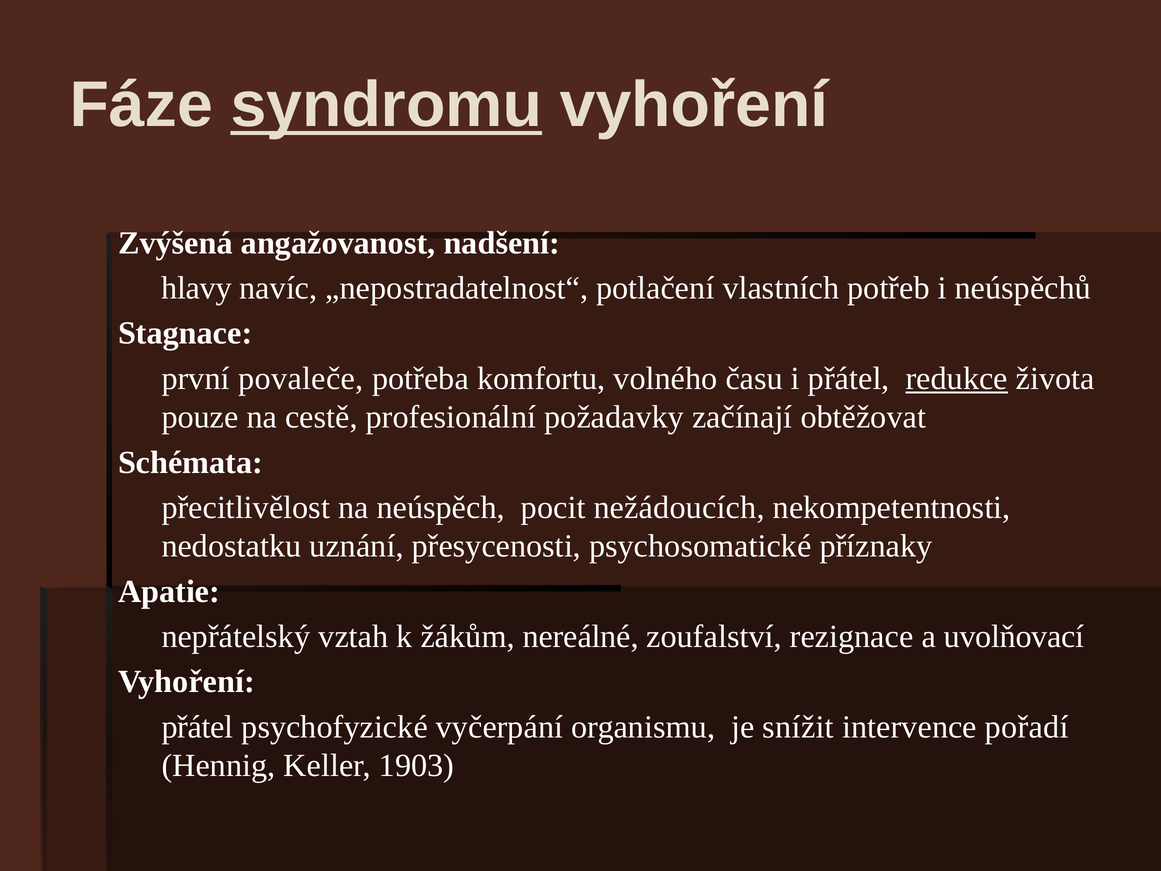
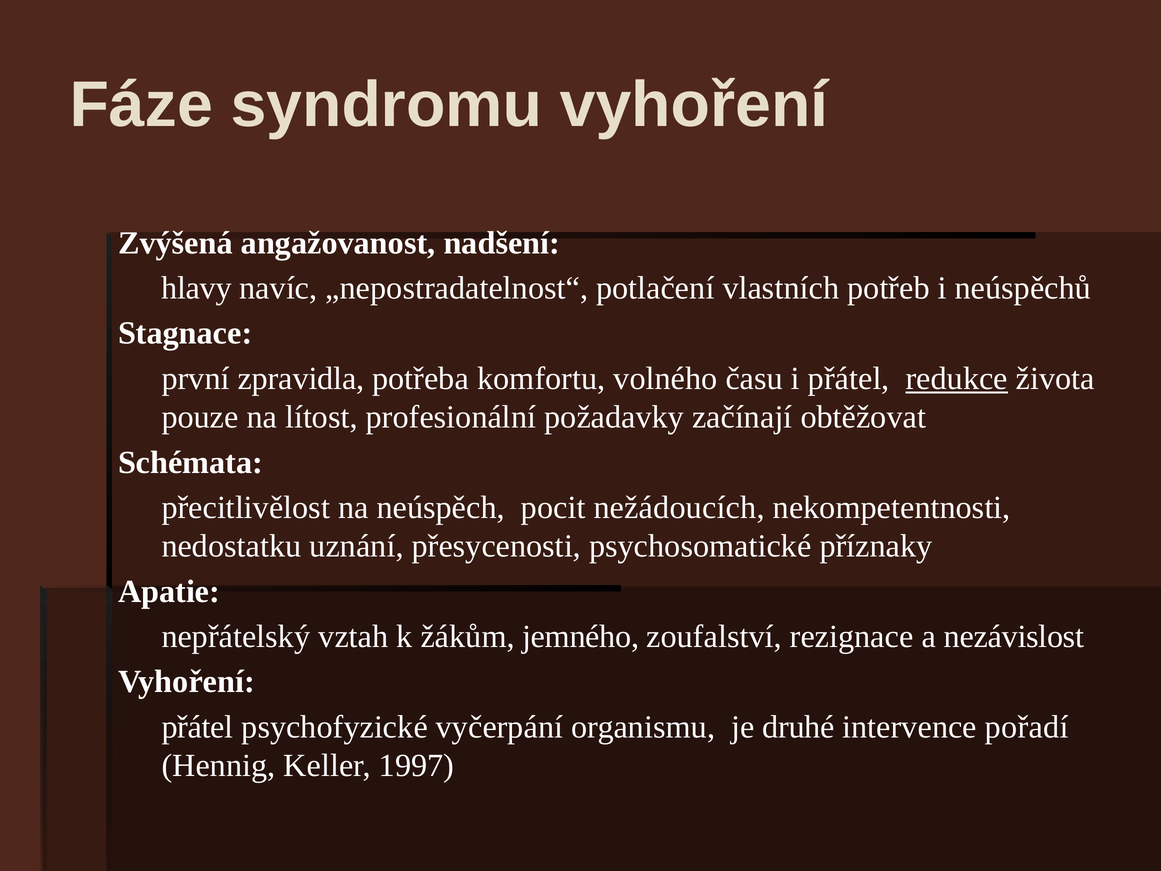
syndromu underline: present -> none
povaleče: povaleče -> zpravidla
cestě: cestě -> lítost
nereálné: nereálné -> jemného
uvolňovací: uvolňovací -> nezávislost
snížit: snížit -> druhé
1903: 1903 -> 1997
